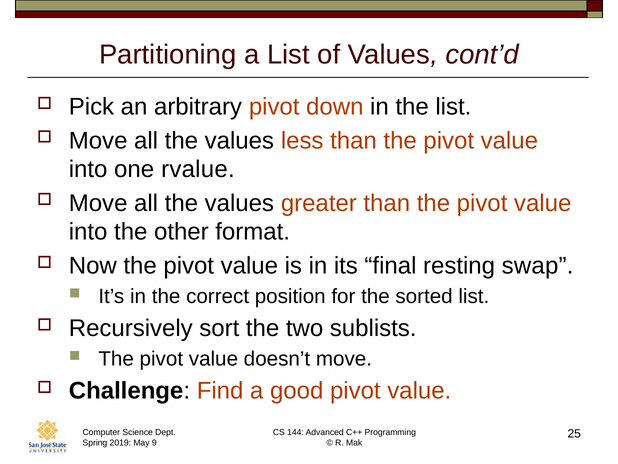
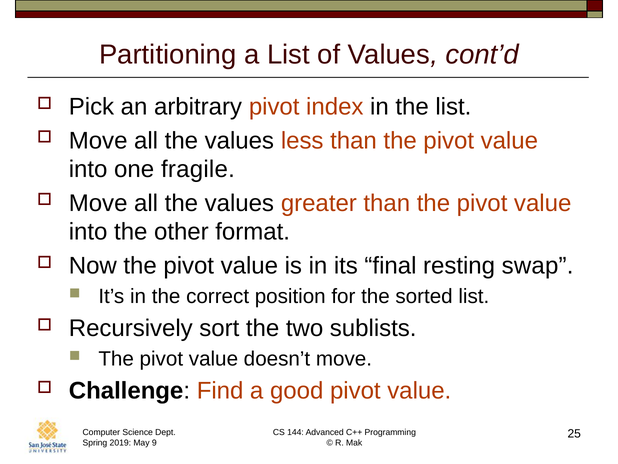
down: down -> index
rvalue: rvalue -> fragile
